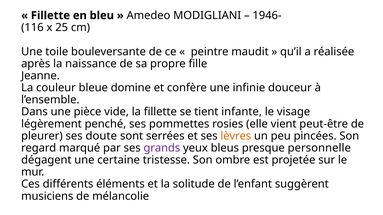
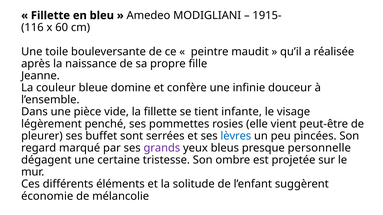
1946-: 1946- -> 1915-
25: 25 -> 60
doute: doute -> buffet
lèvres colour: orange -> blue
musiciens: musiciens -> économie
